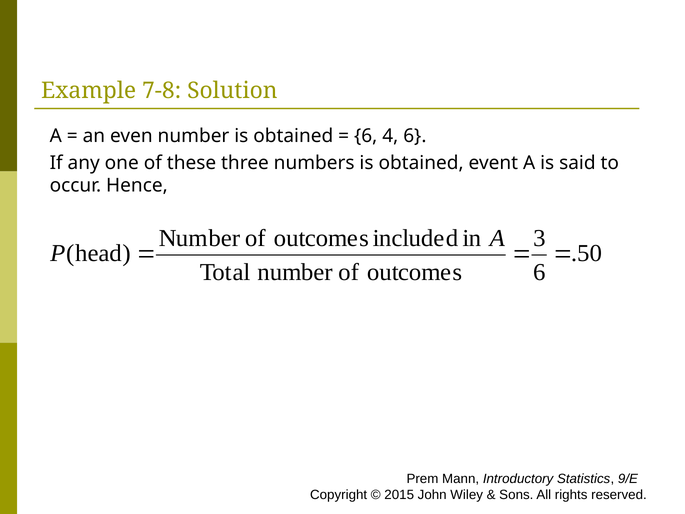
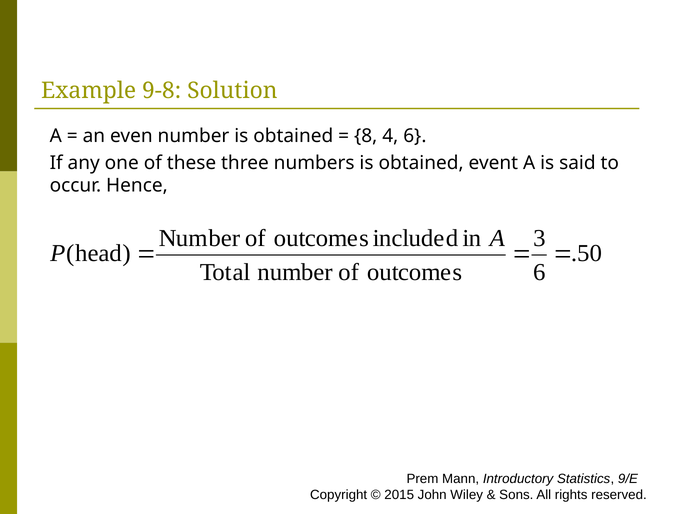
7-8: 7-8 -> 9-8
6 at (366, 136): 6 -> 8
